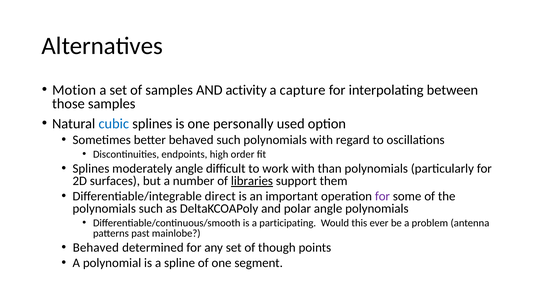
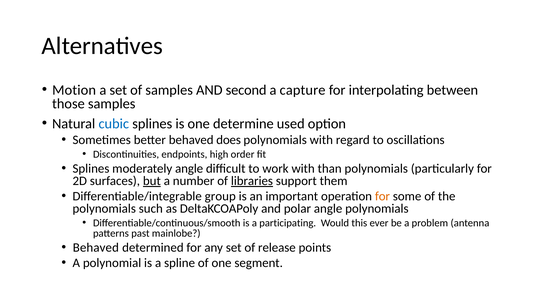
activity: activity -> second
personally: personally -> determine
behaved such: such -> does
but underline: none -> present
direct: direct -> group
for at (382, 196) colour: purple -> orange
though: though -> release
